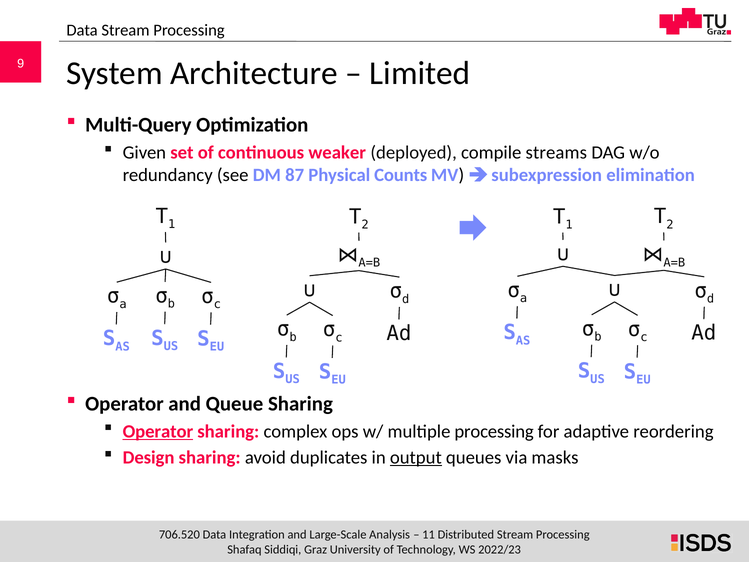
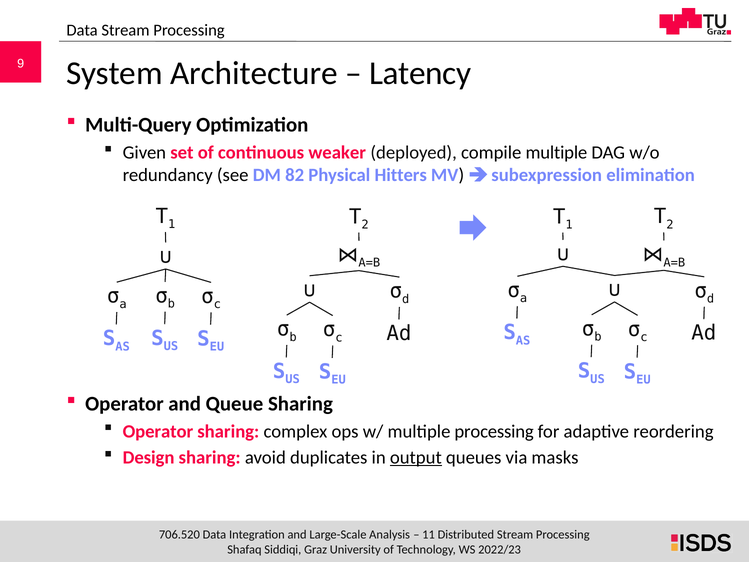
Limited: Limited -> Latency
compile streams: streams -> multiple
87: 87 -> 82
Counts: Counts -> Hitters
Operator at (158, 431) underline: present -> none
